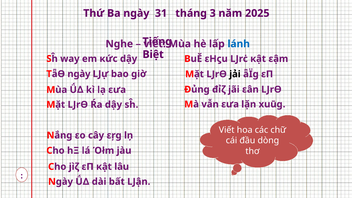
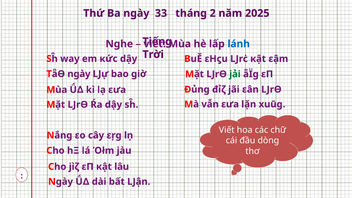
31: 31 -> 33
3: 3 -> 2
Biệt: Biệt -> Trời
jải colour: black -> green
